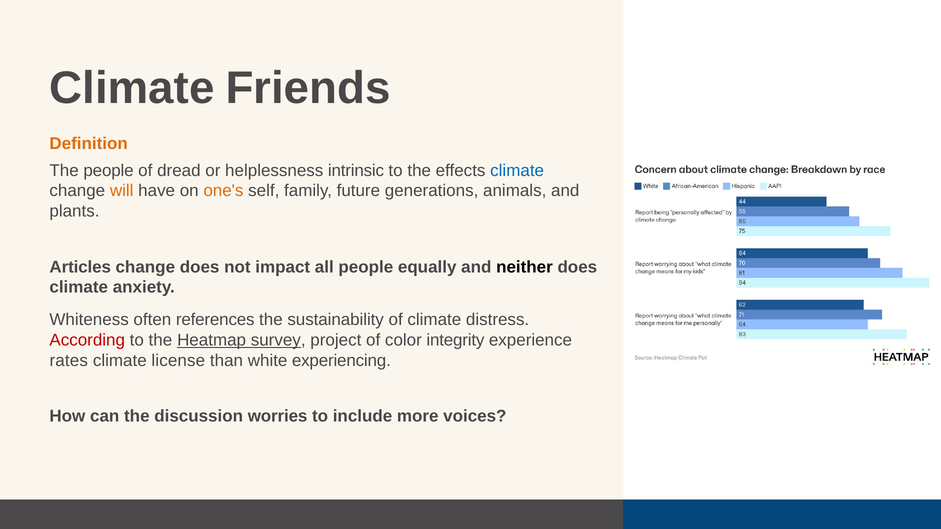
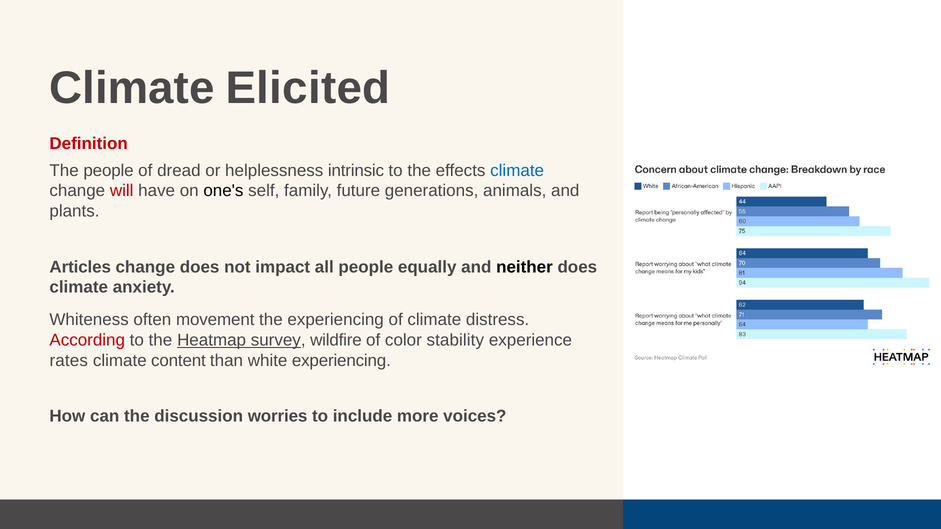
Friends: Friends -> Elicited
Definition colour: orange -> red
will colour: orange -> red
one's colour: orange -> black
references: references -> movement
the sustainability: sustainability -> experiencing
project: project -> wildfire
integrity: integrity -> stability
license: license -> content
